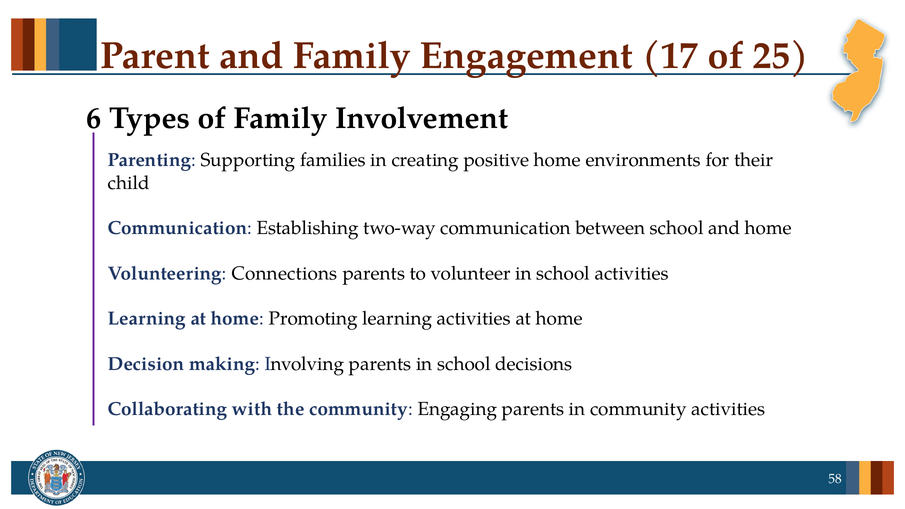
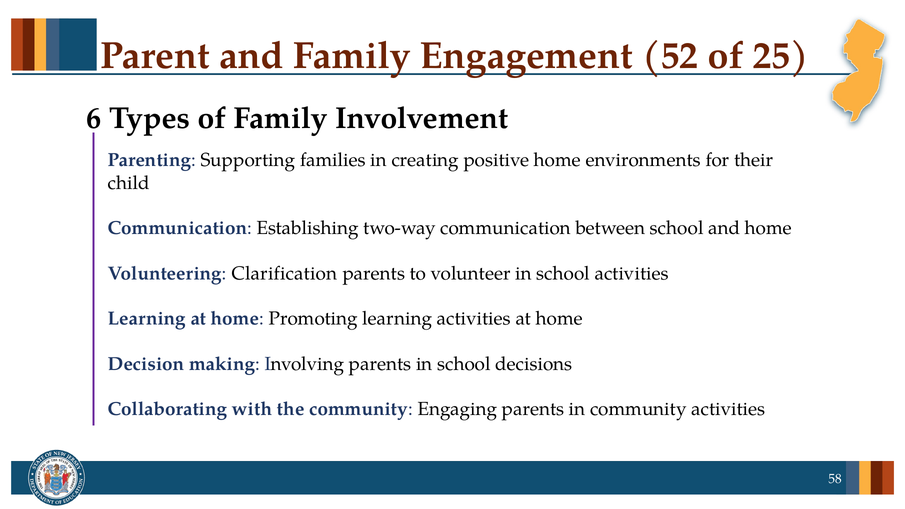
17: 17 -> 52
Connections: Connections -> Clarification
